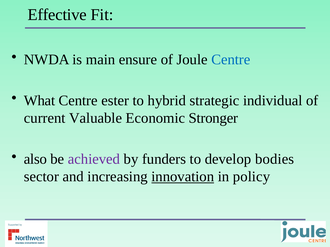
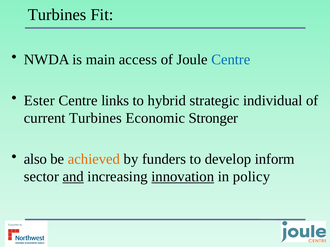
Effective at (57, 15): Effective -> Turbines
ensure: ensure -> access
What: What -> Ester
ester: ester -> links
current Valuable: Valuable -> Turbines
achieved colour: purple -> orange
bodies: bodies -> inform
and underline: none -> present
